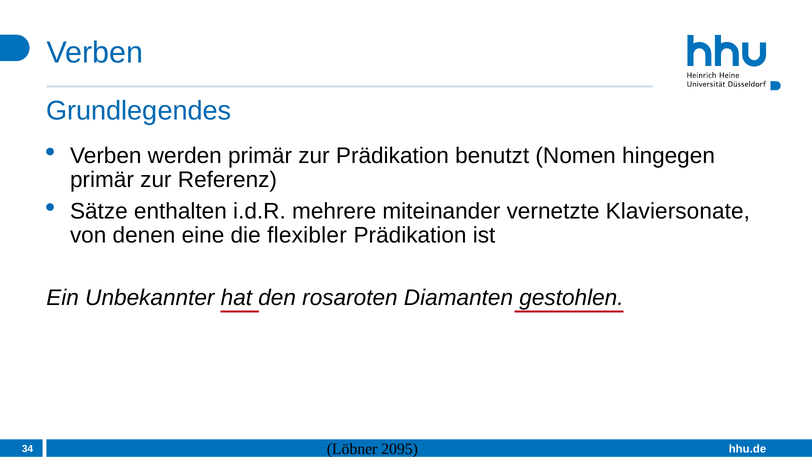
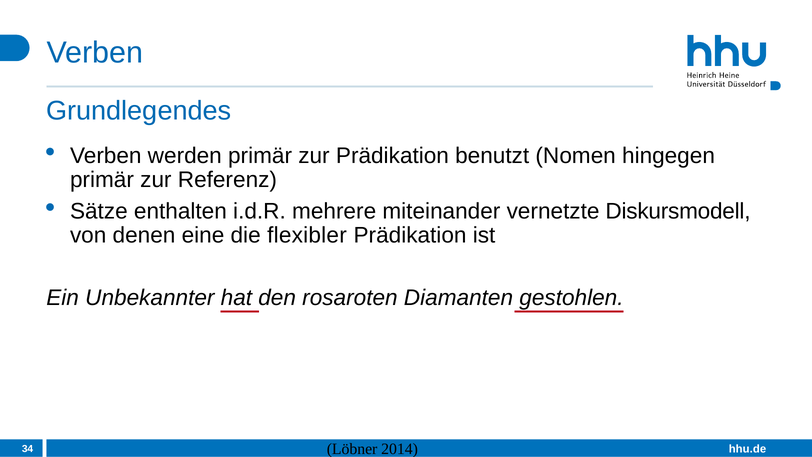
Klaviersonate: Klaviersonate -> Diskursmodell
2095: 2095 -> 2014
